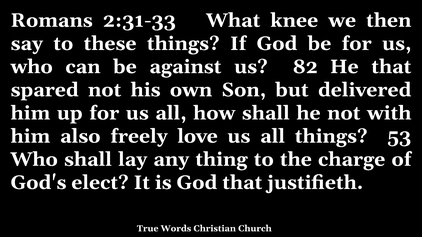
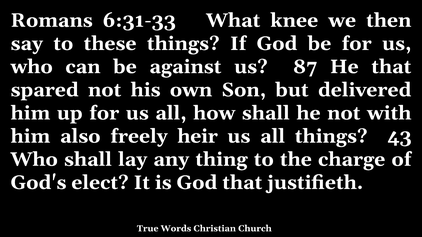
2:31-33: 2:31-33 -> 6:31-33
82: 82 -> 87
love: love -> heir
53: 53 -> 43
